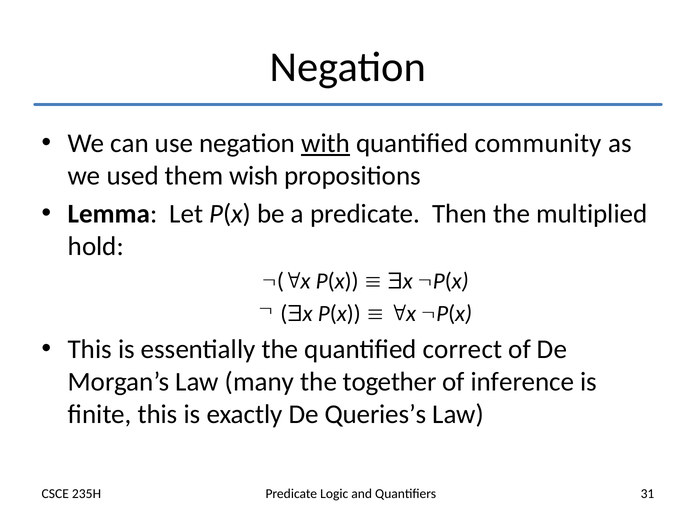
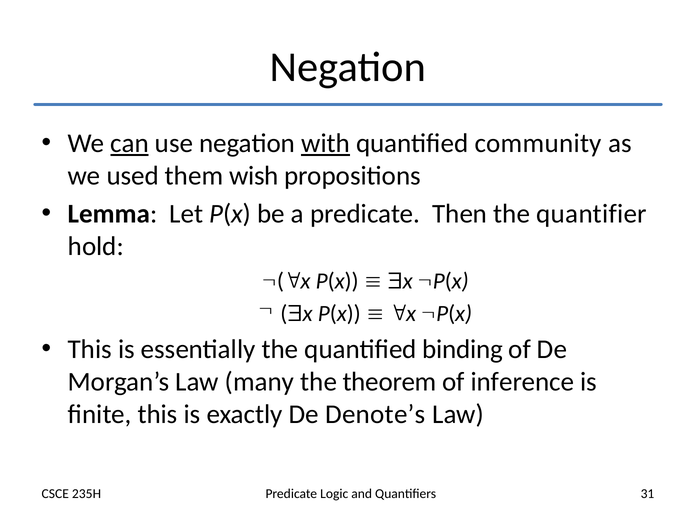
can underline: none -> present
multiplied: multiplied -> quantifier
correct: correct -> binding
together: together -> theorem
Queries’s: Queries’s -> Denote’s
